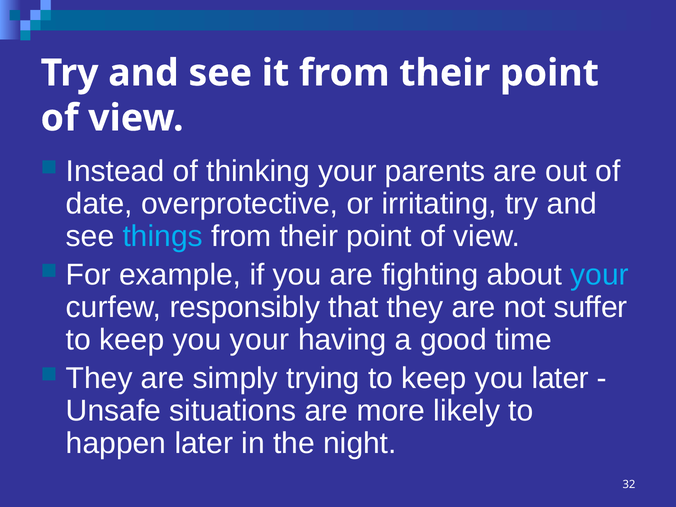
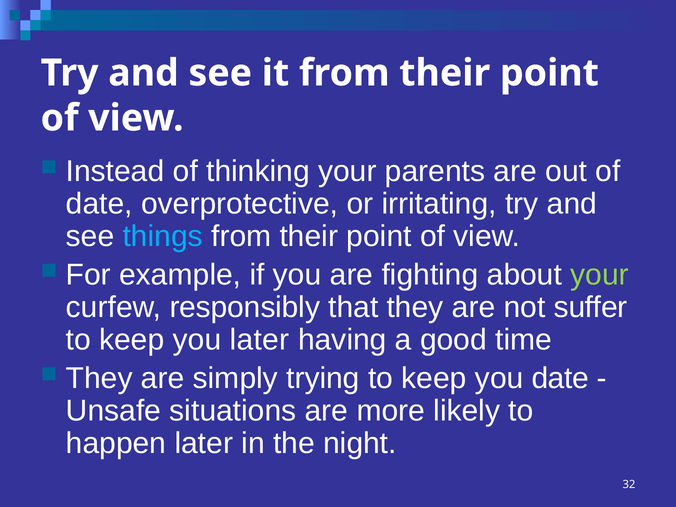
your at (600, 275) colour: light blue -> light green
you your: your -> later
you later: later -> date
